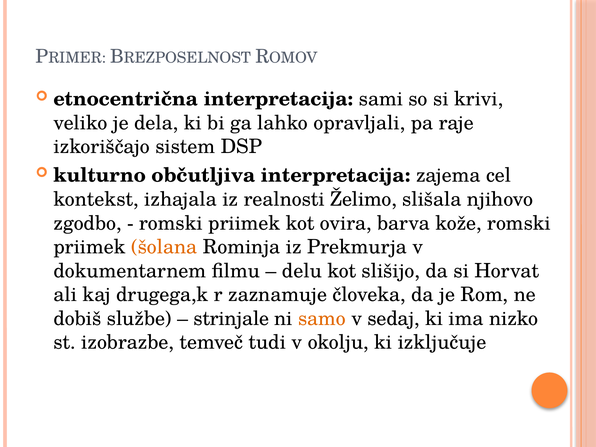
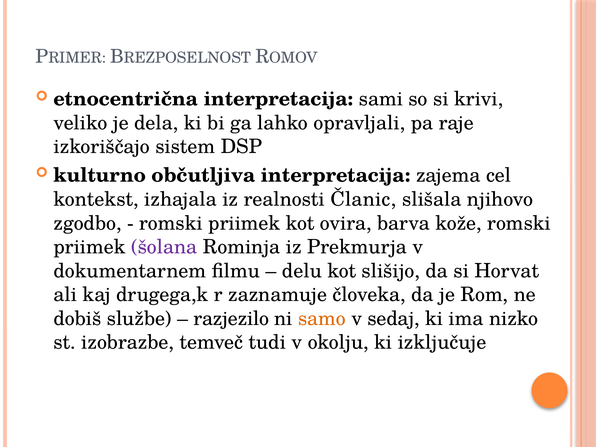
Želimo: Želimo -> Članic
šolana colour: orange -> purple
strinjale: strinjale -> razjezilo
